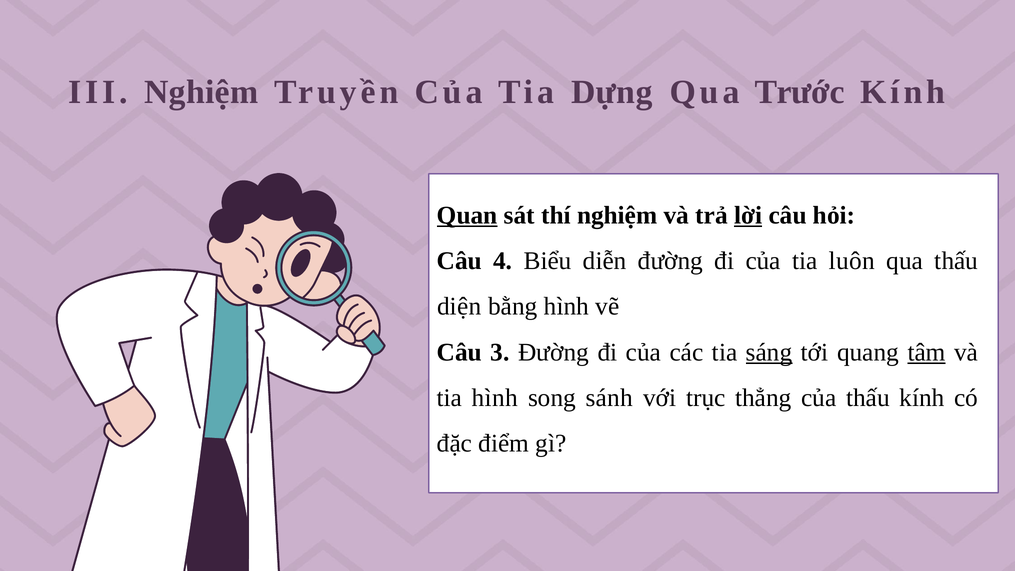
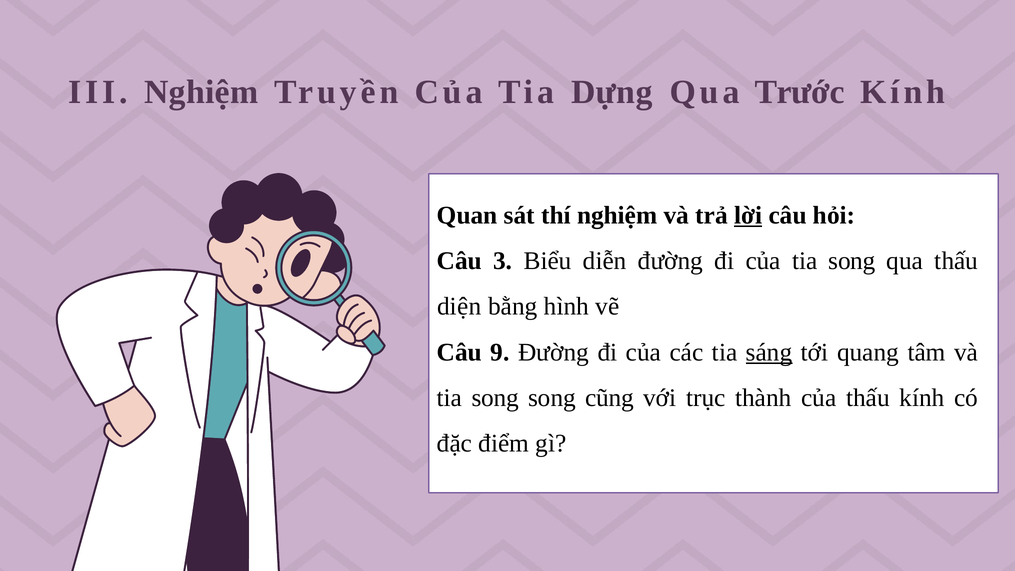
Quan underline: present -> none
4: 4 -> 3
của tia luôn: luôn -> song
3: 3 -> 9
tâm underline: present -> none
hình at (495, 398): hình -> song
sánh: sánh -> cũng
thẳng: thẳng -> thành
